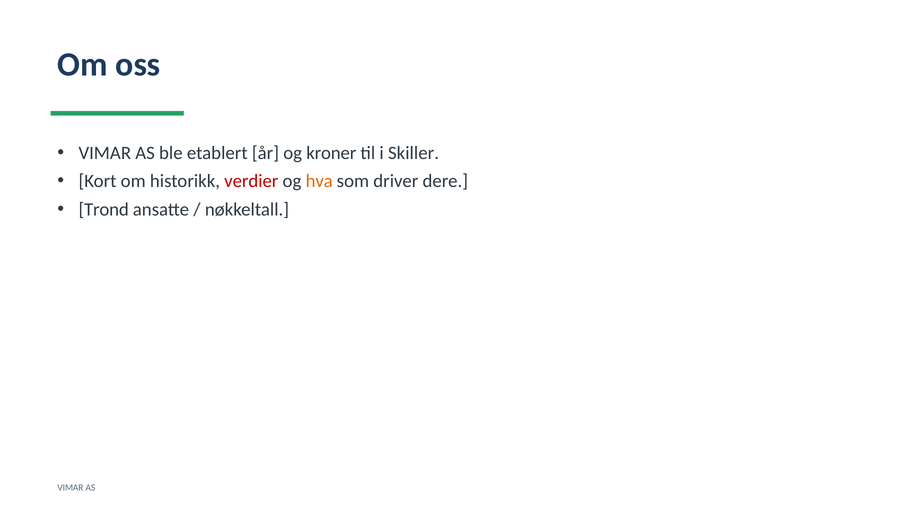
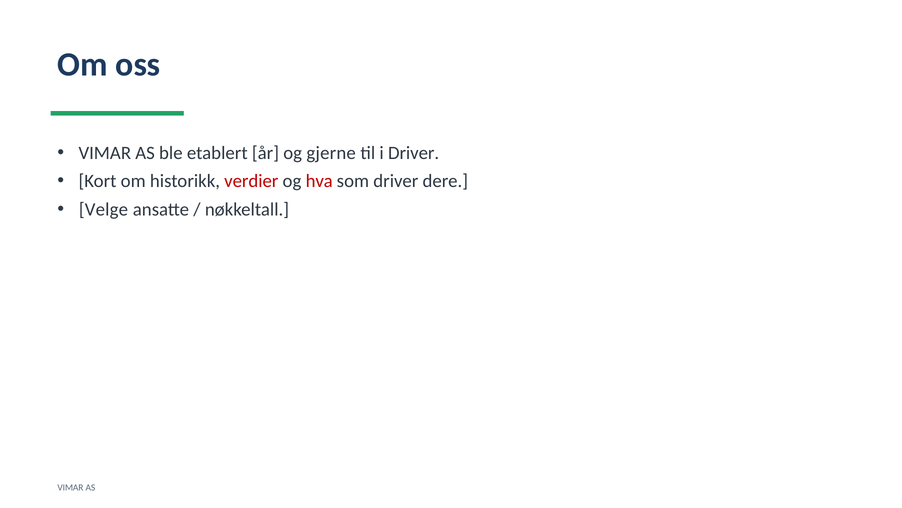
kroner: kroner -> gjerne
i Skiller: Skiller -> Driver
hva colour: orange -> red
Trond: Trond -> Velge
